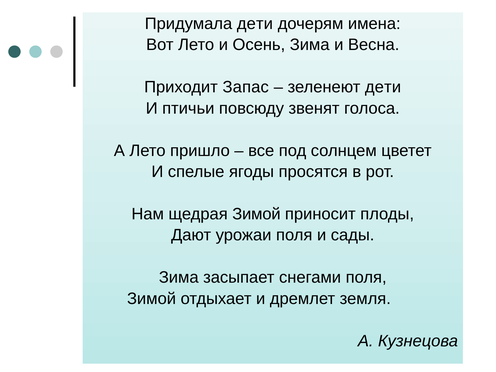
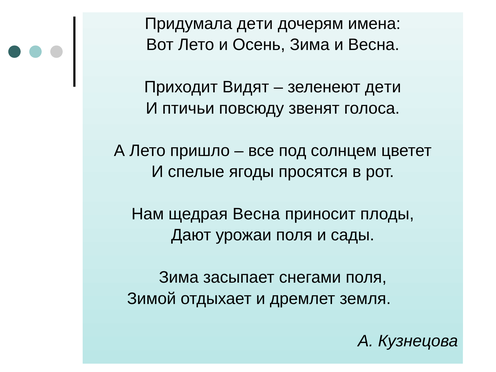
Запас: Запас -> Видят
щедрая Зимой: Зимой -> Весна
